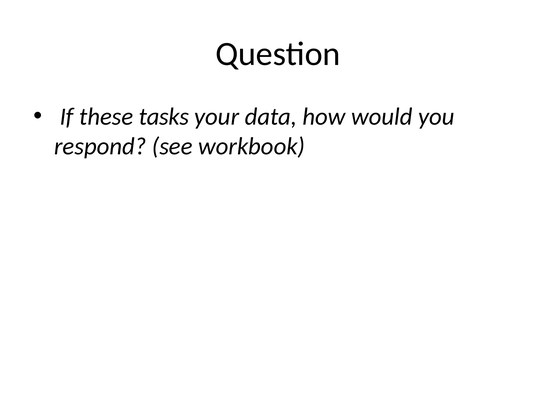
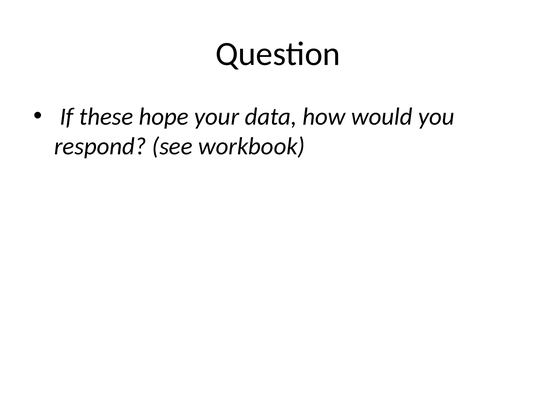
tasks: tasks -> hope
